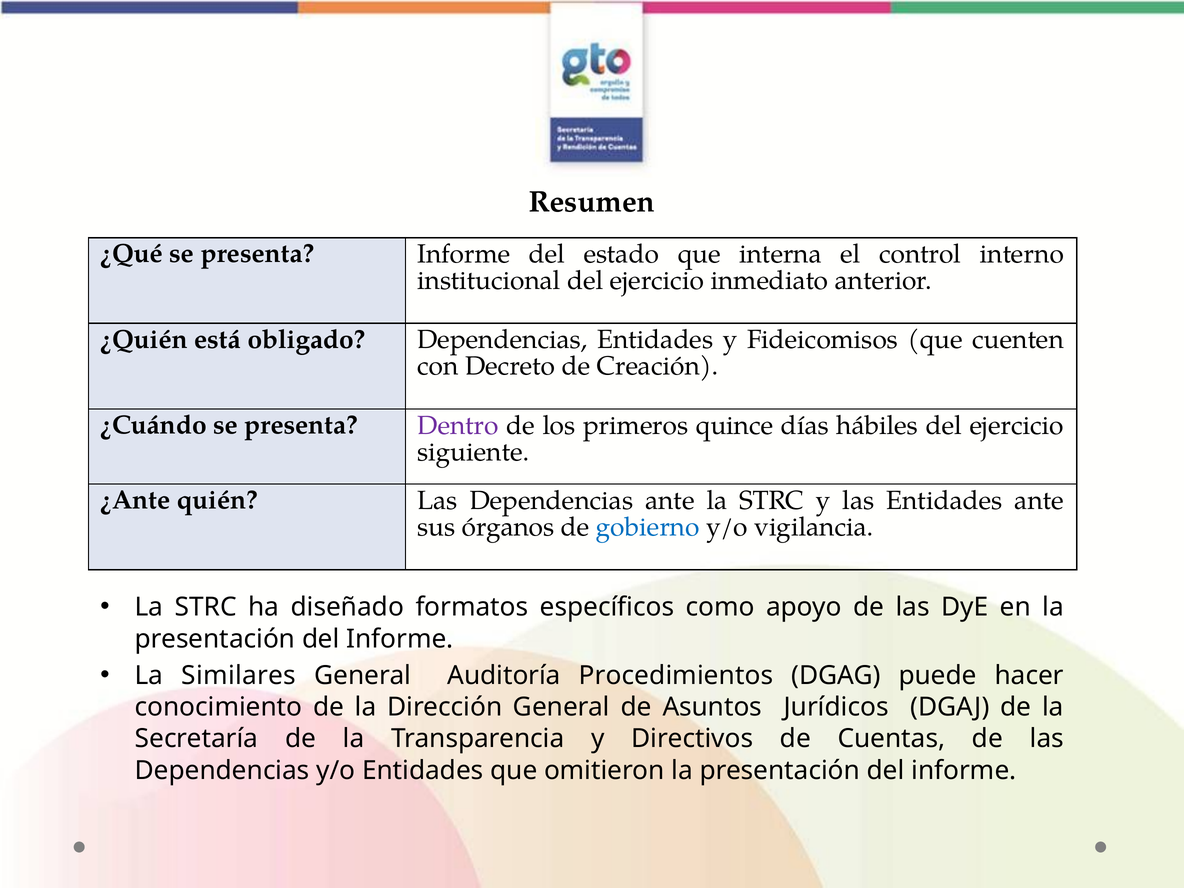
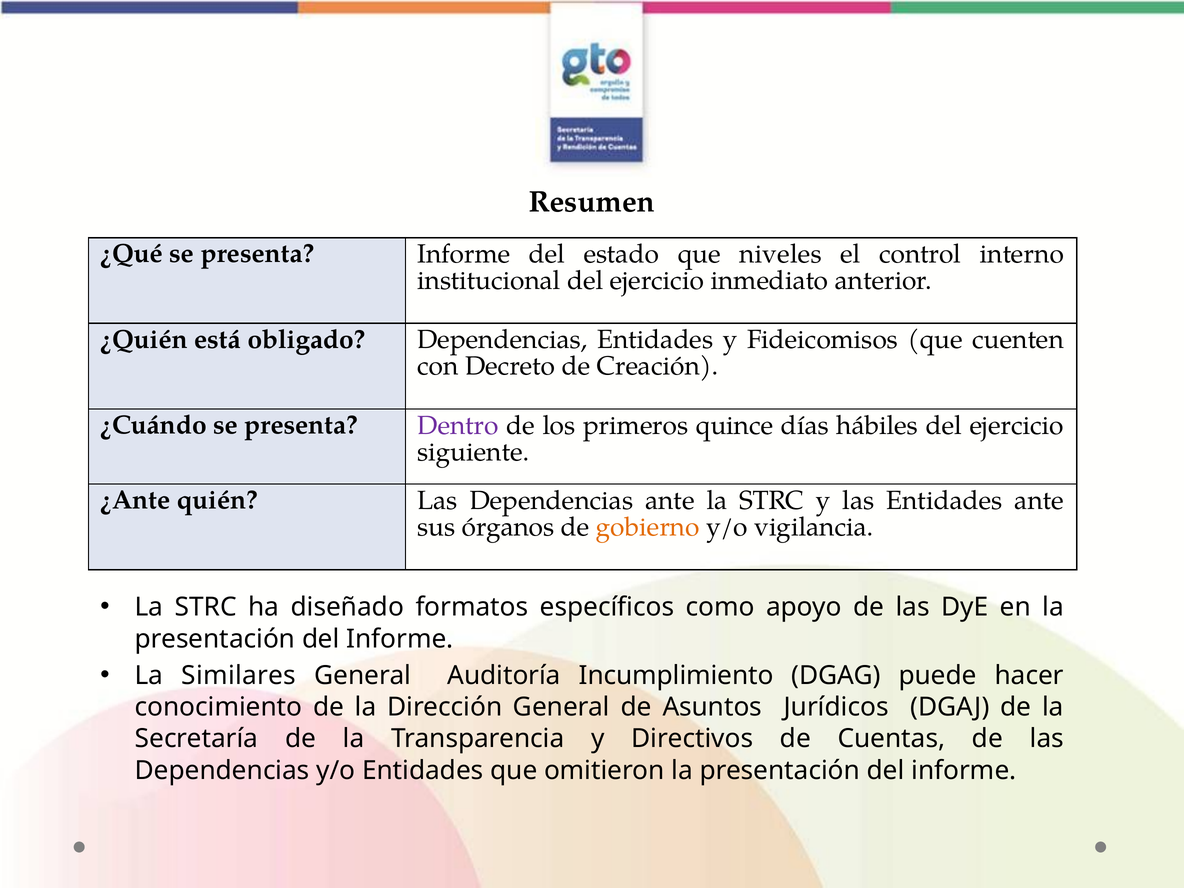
interna: interna -> niveles
gobierno colour: blue -> orange
Procedimientos: Procedimientos -> Incumplimiento
